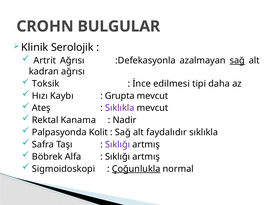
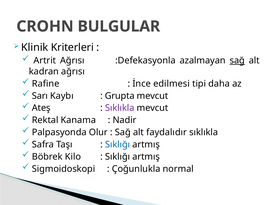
Serolojik: Serolojik -> Kriterleri
Toksik: Toksik -> Rafine
Hızı: Hızı -> Sarı
Kolit: Kolit -> Olur
Sıklığı at (118, 145) colour: purple -> blue
Alfa: Alfa -> Kilo
Çoğunlukla underline: present -> none
